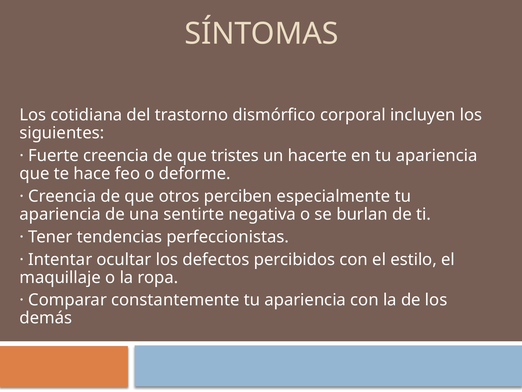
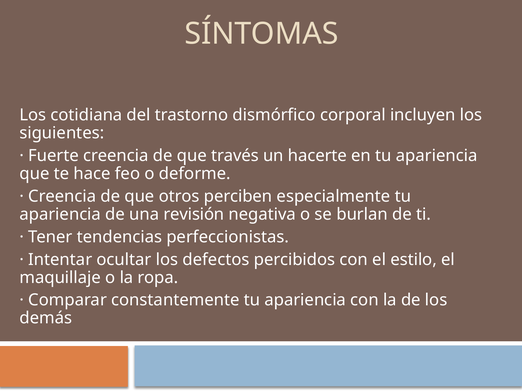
tristes: tristes -> través
sentirte: sentirte -> revisión
